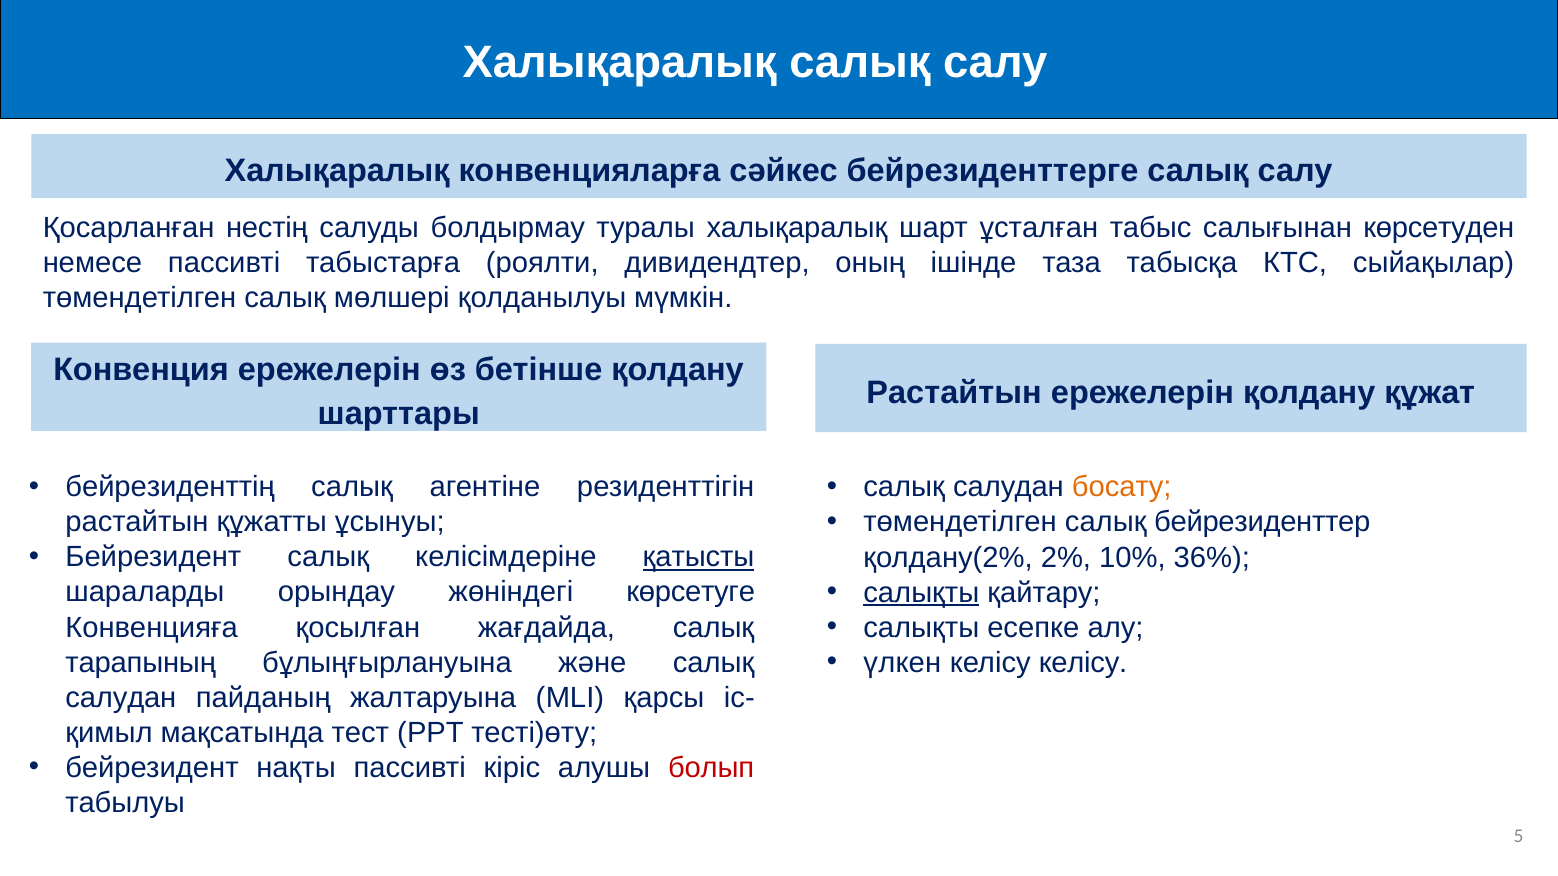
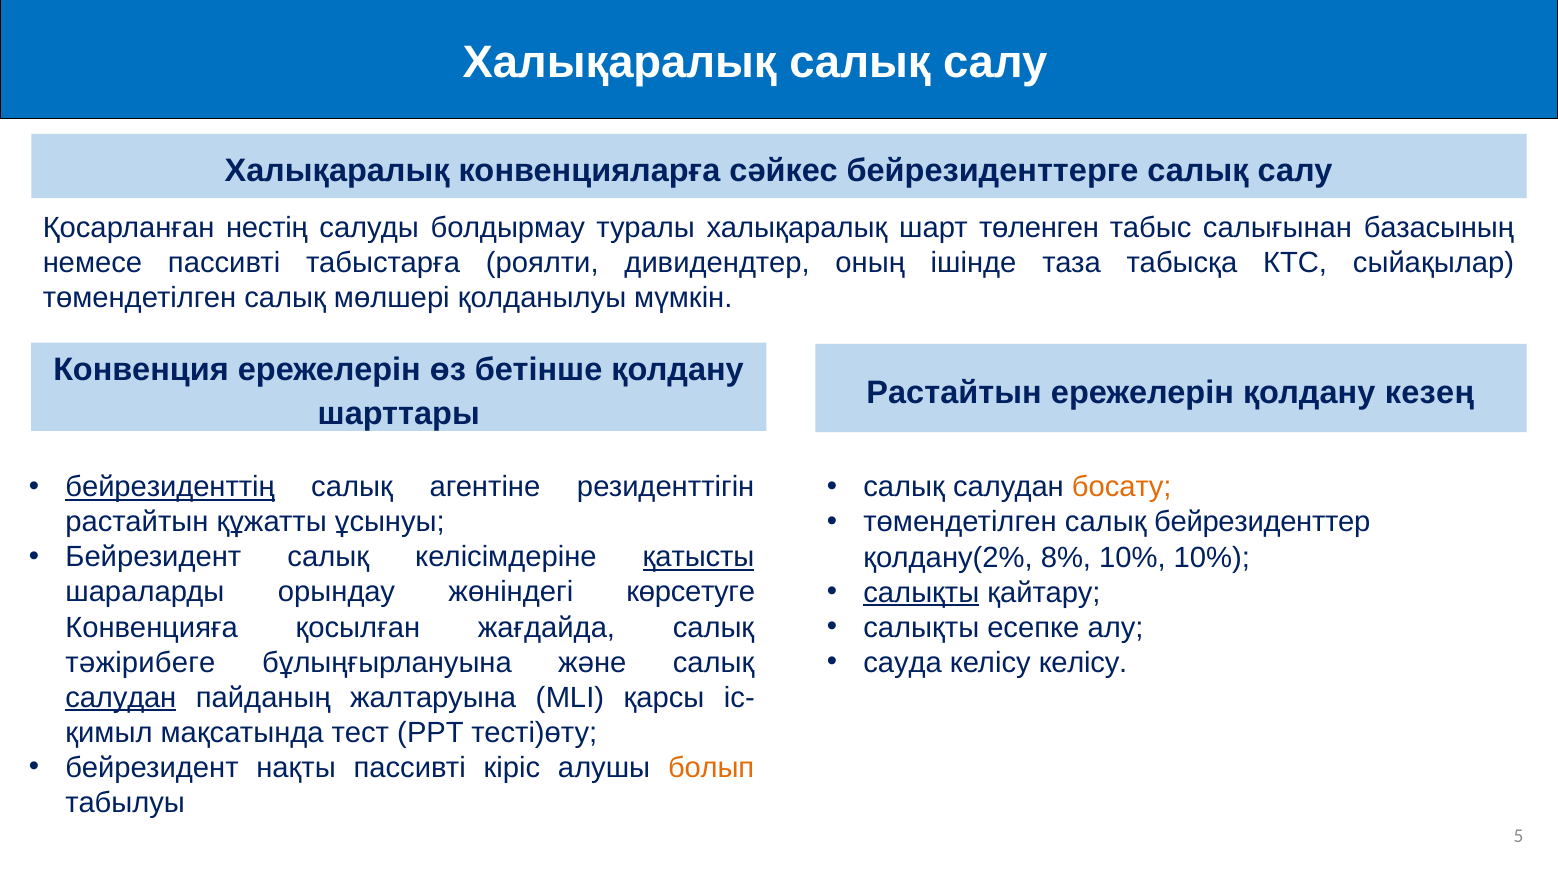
ұсталған: ұсталған -> төленген
көрсетуден: көрсетуден -> базасының
құжат: құжат -> кезең
бейрезиденттің underline: none -> present
2%: 2% -> 8%
10% 36%: 36% -> 10%
үлкен: үлкен -> сауда
тарапының: тарапының -> тәжірибеге
салудан at (121, 698) underline: none -> present
болып colour: red -> orange
